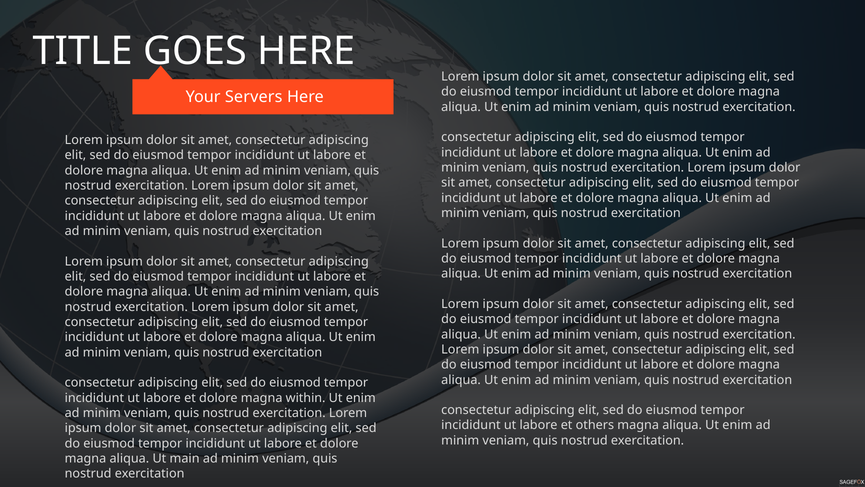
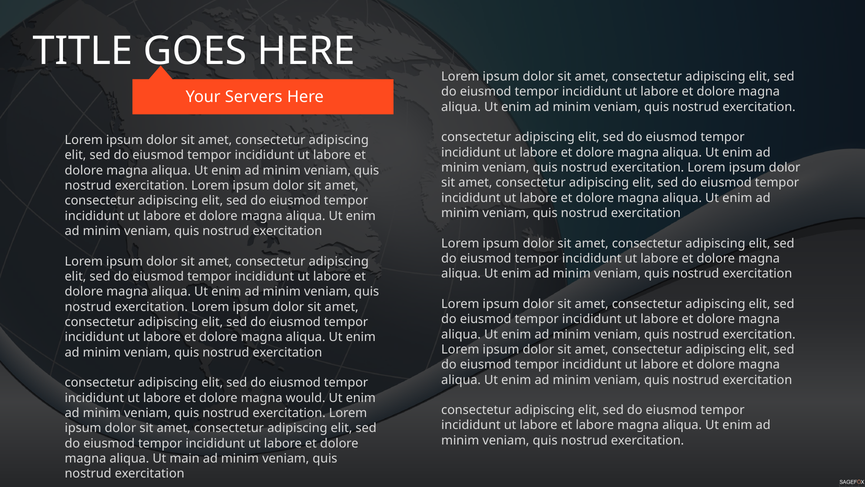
within: within -> would
et others: others -> labore
